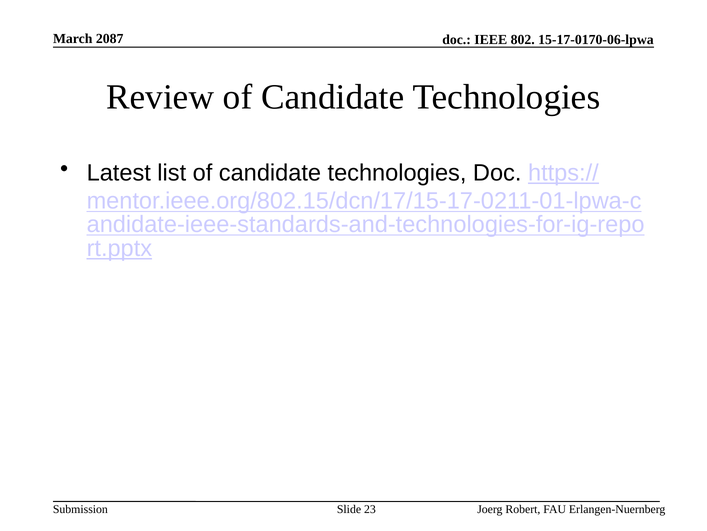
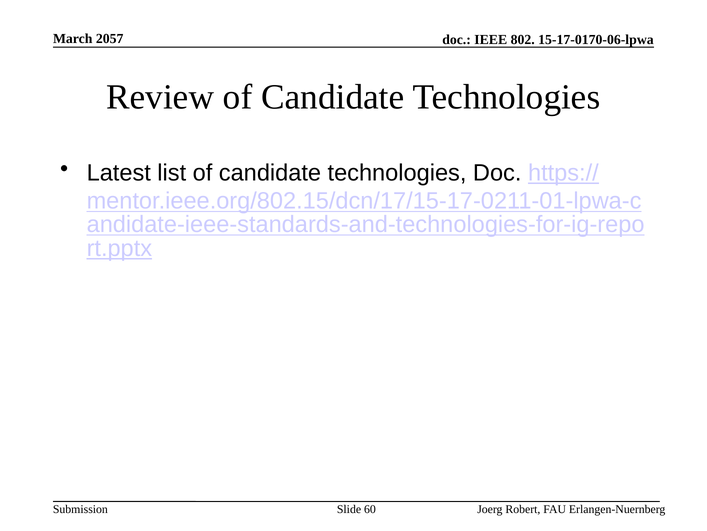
2087: 2087 -> 2057
23: 23 -> 60
